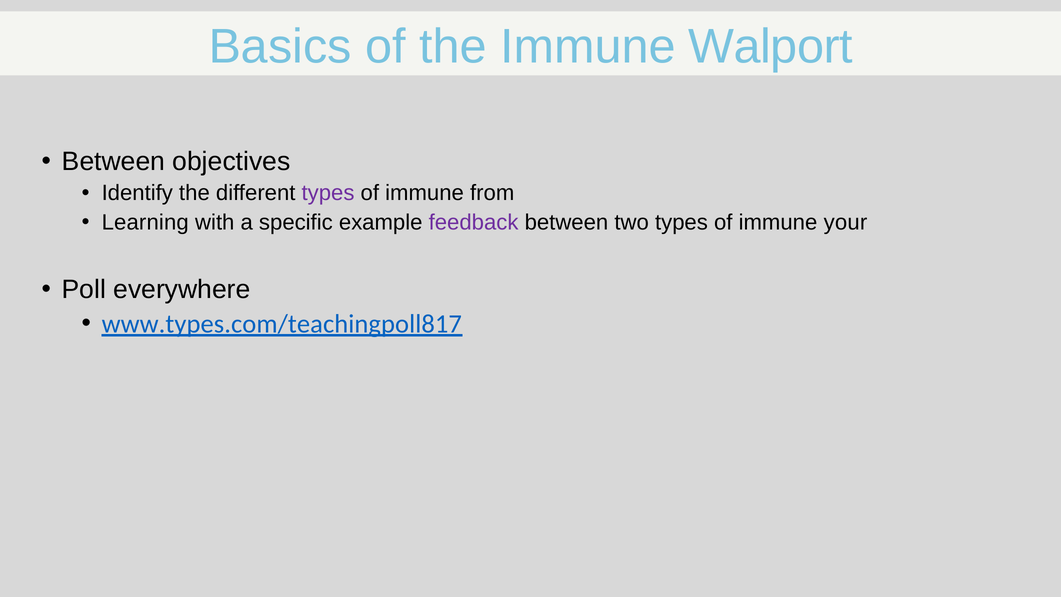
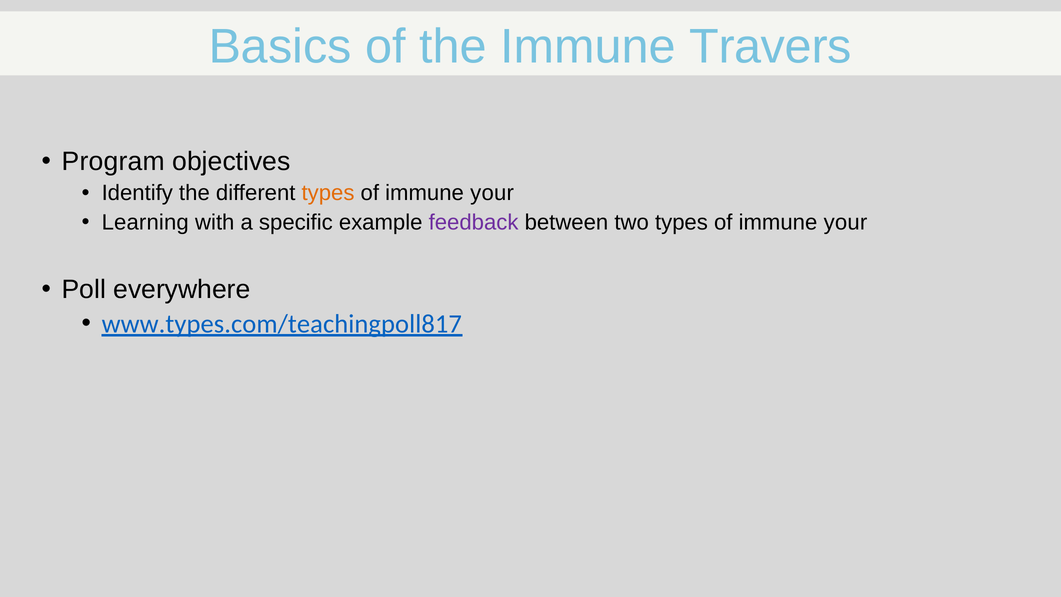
Walport: Walport -> Travers
Between at (113, 161): Between -> Program
types at (328, 193) colour: purple -> orange
from at (492, 193): from -> your
